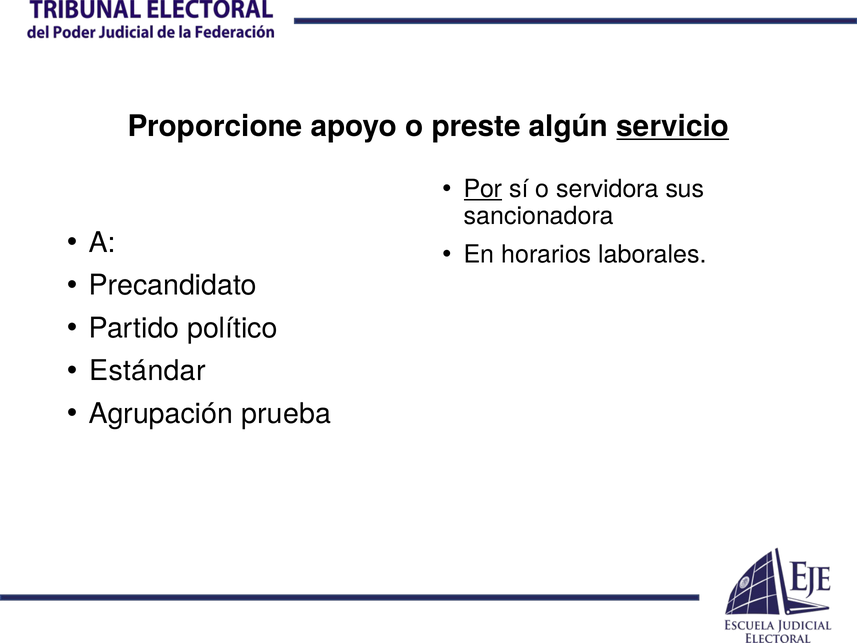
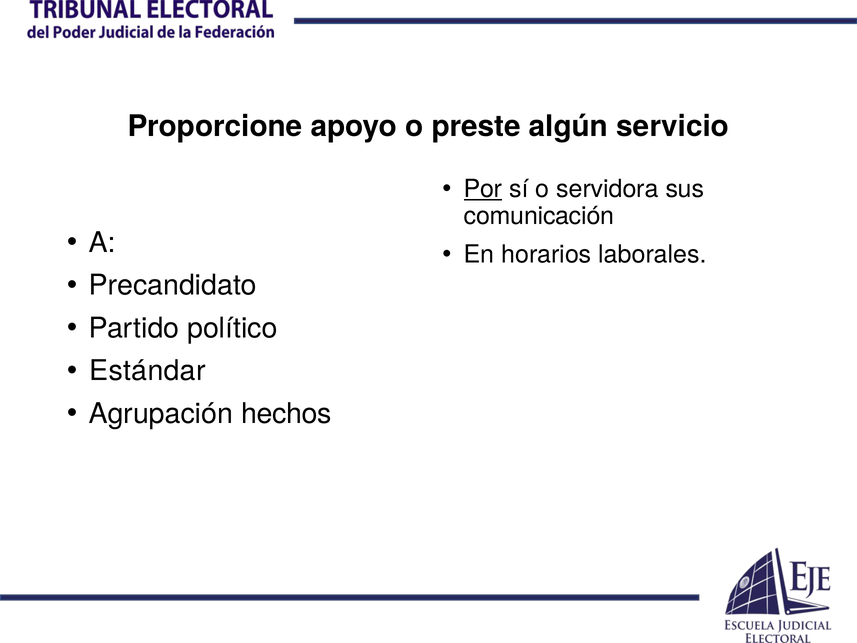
servicio underline: present -> none
sancionadora: sancionadora -> comunicación
prueba: prueba -> hechos
